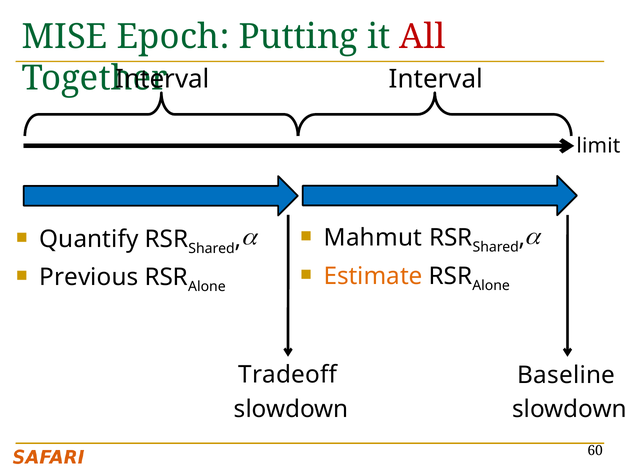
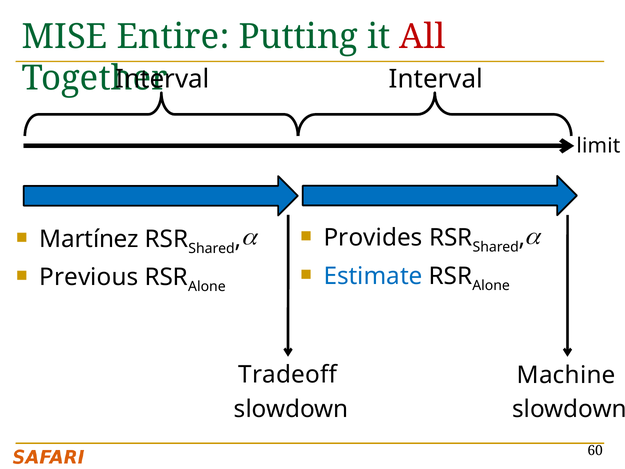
Epoch: Epoch -> Entire
Mahmut: Mahmut -> Provides
Quantify: Quantify -> Martínez
Estimate colour: orange -> blue
Baseline: Baseline -> Machine
